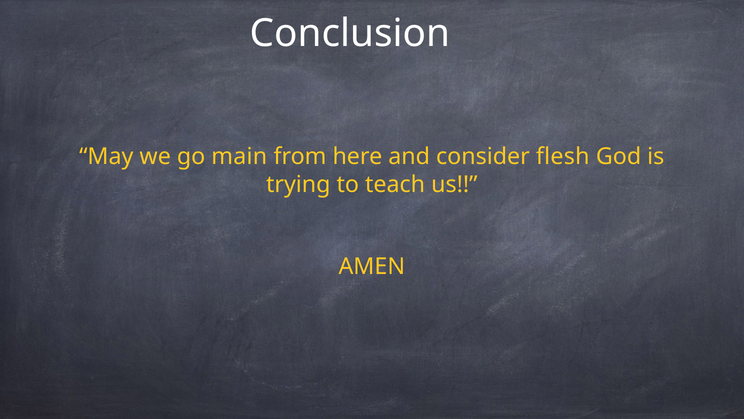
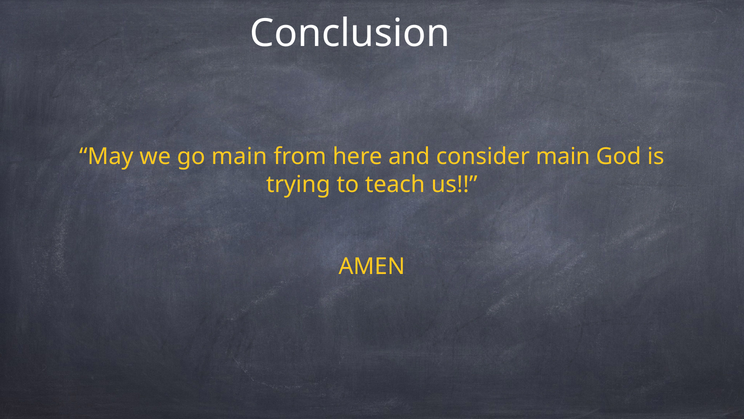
consider flesh: flesh -> main
